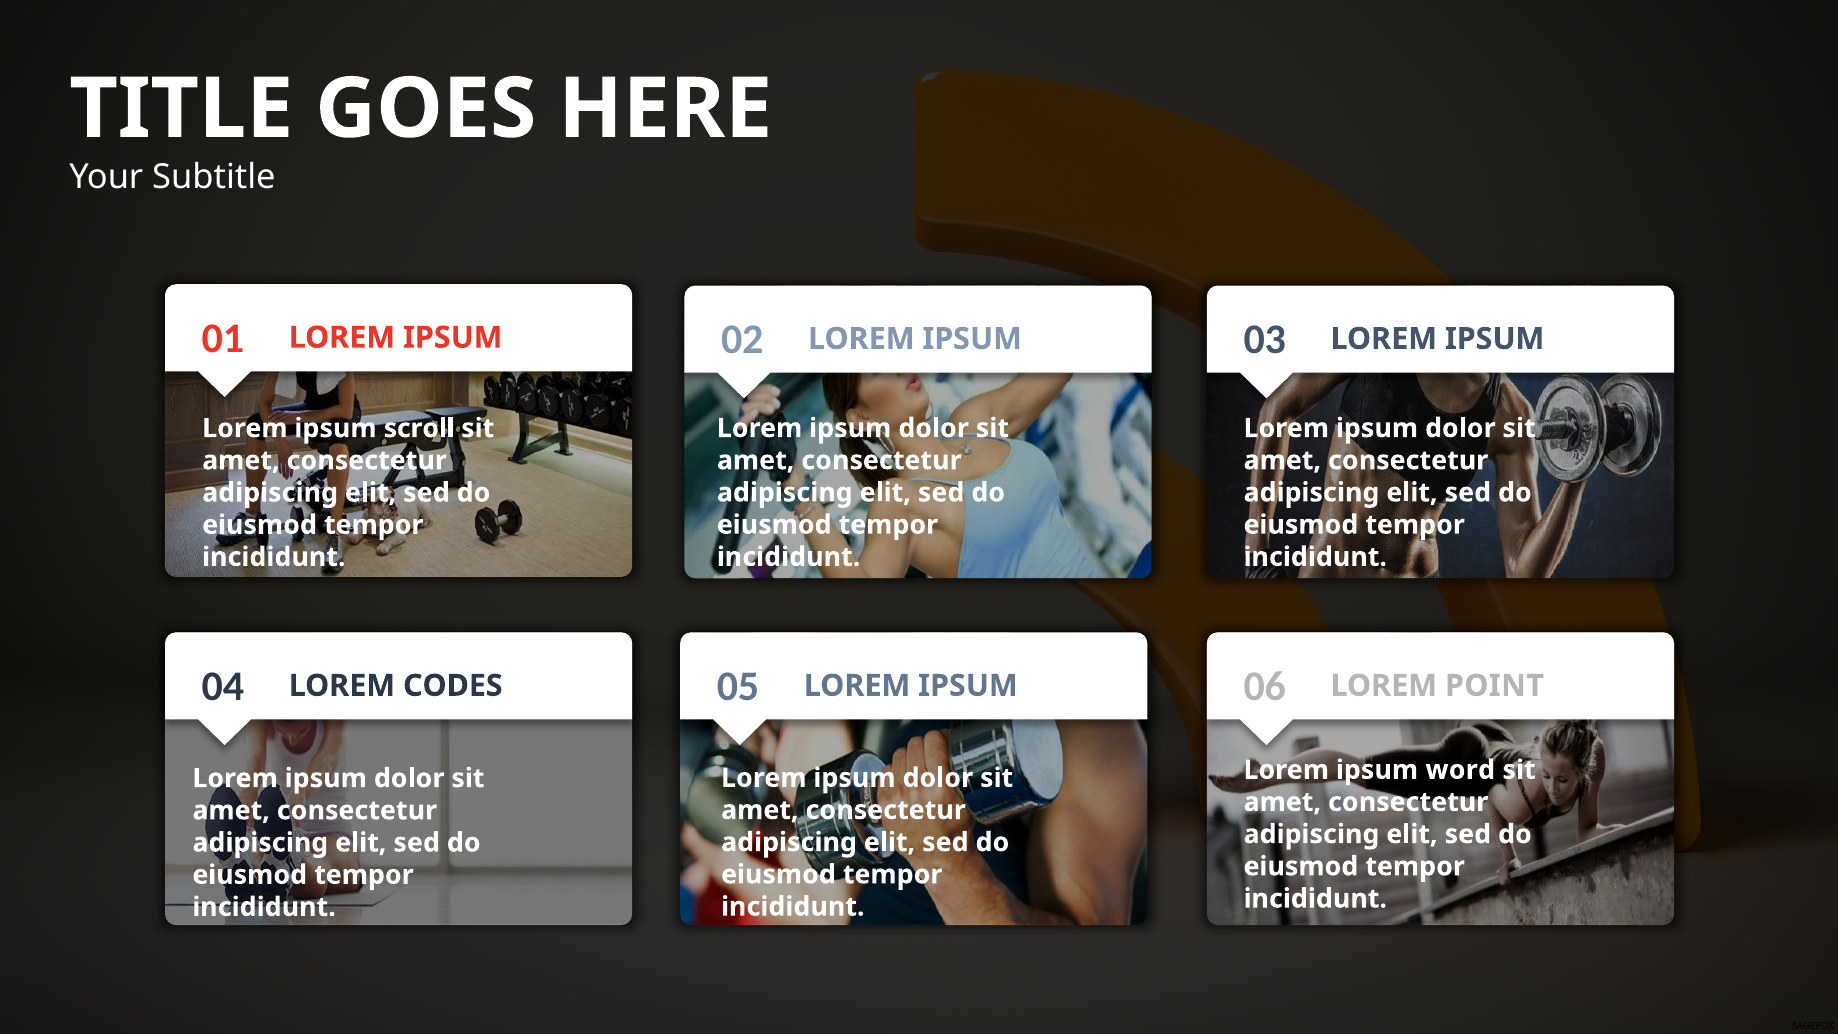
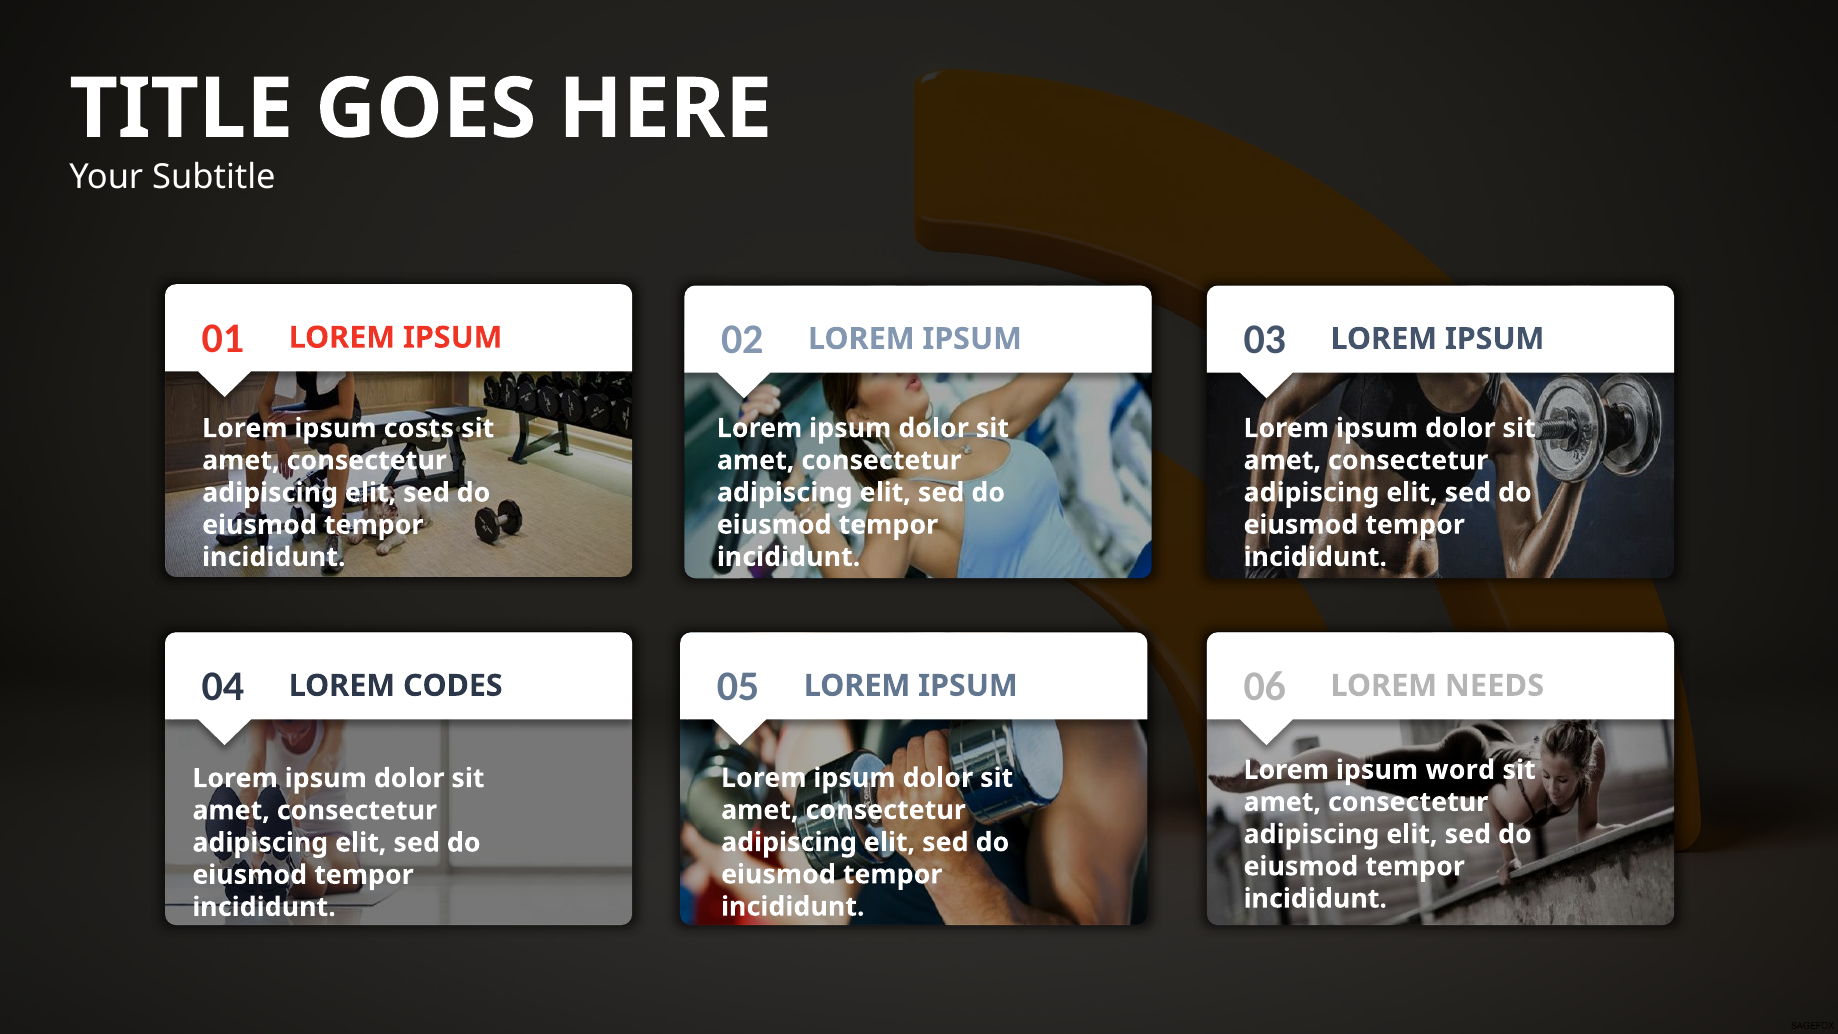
scroll: scroll -> costs
POINT: POINT -> NEEDS
